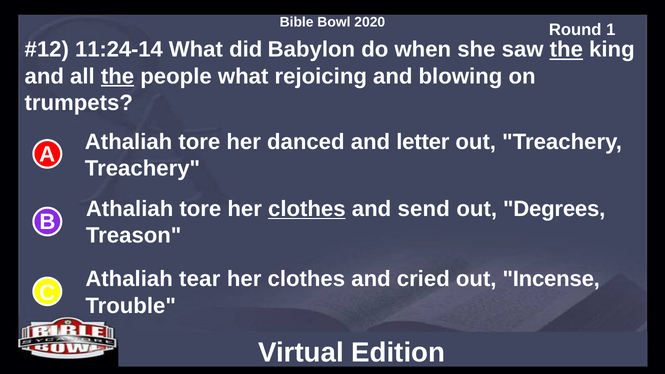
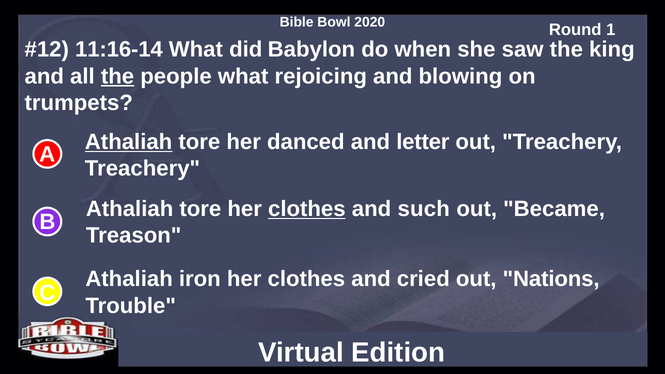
11:24-14: 11:24-14 -> 11:16-14
the at (566, 50) underline: present -> none
Athaliah at (129, 142) underline: none -> present
send: send -> such
Degrees: Degrees -> Became
tear: tear -> iron
Incense: Incense -> Nations
